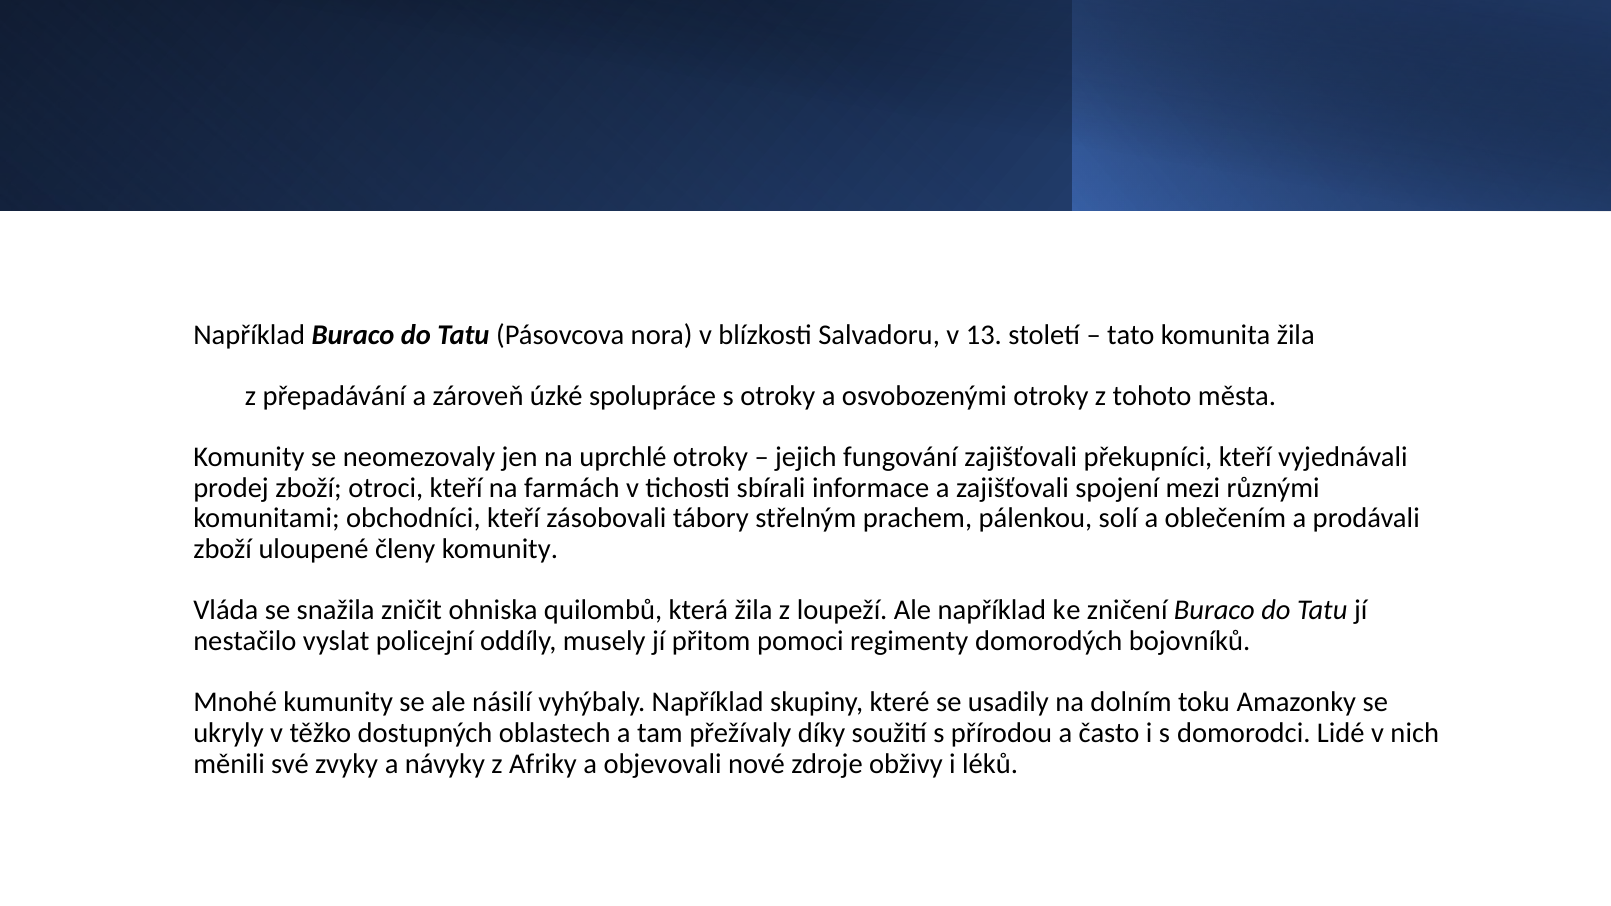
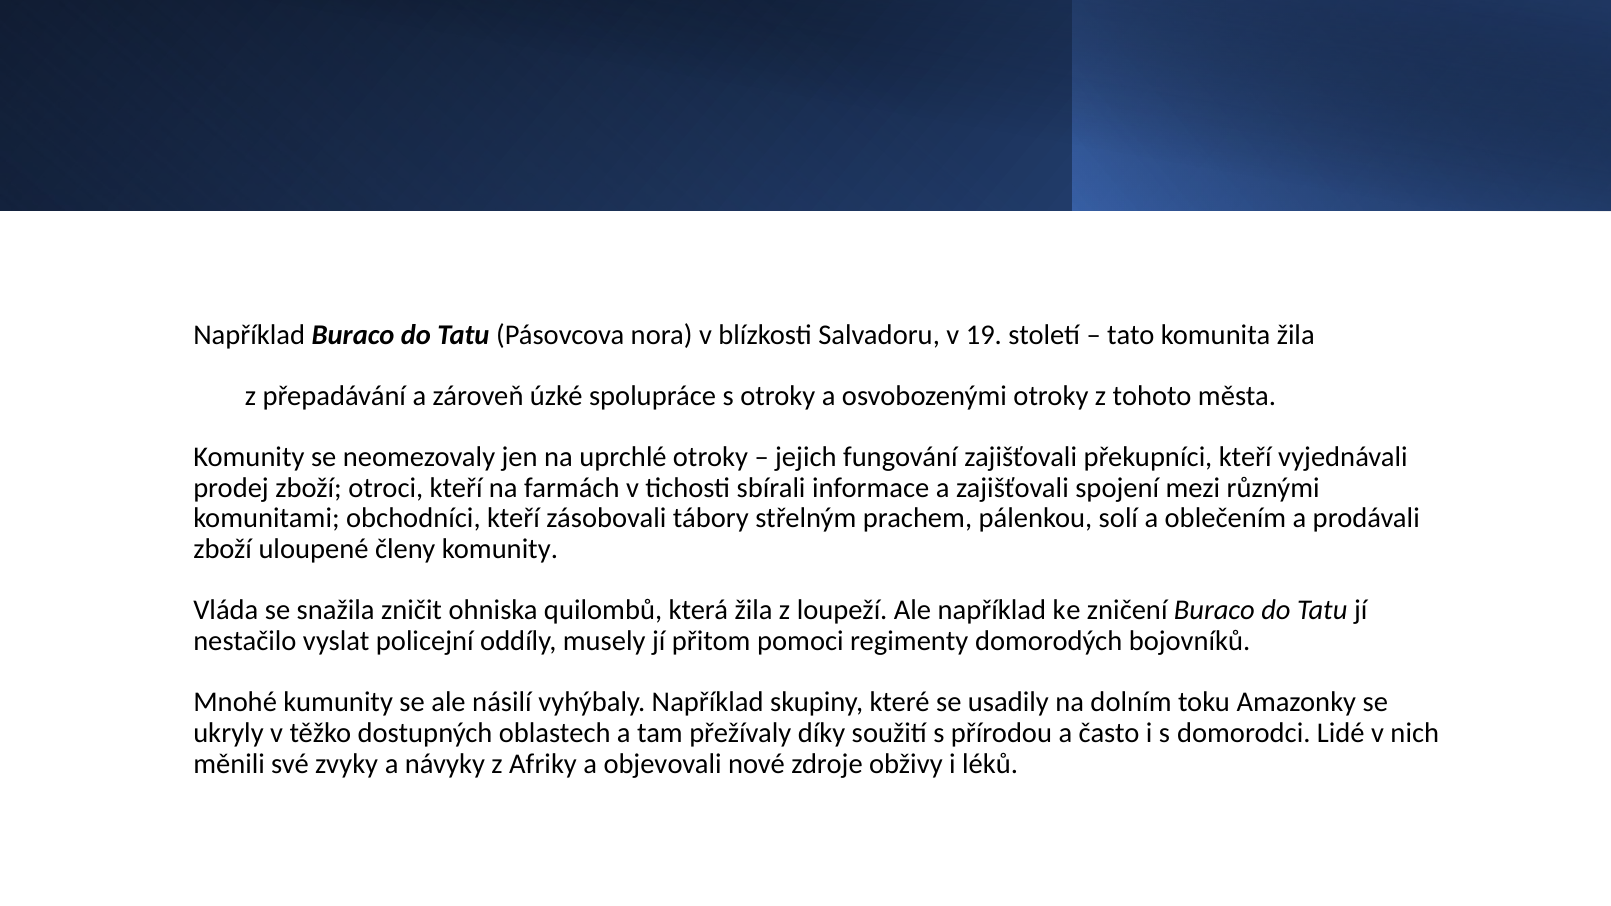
13: 13 -> 19
